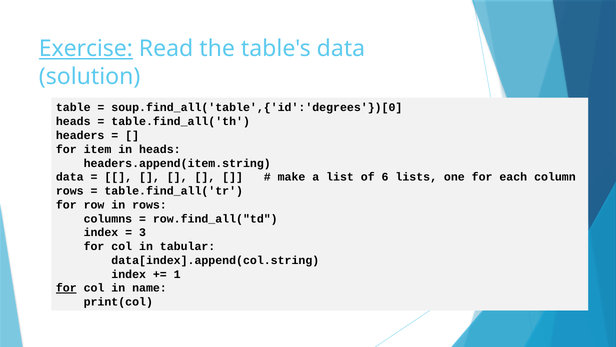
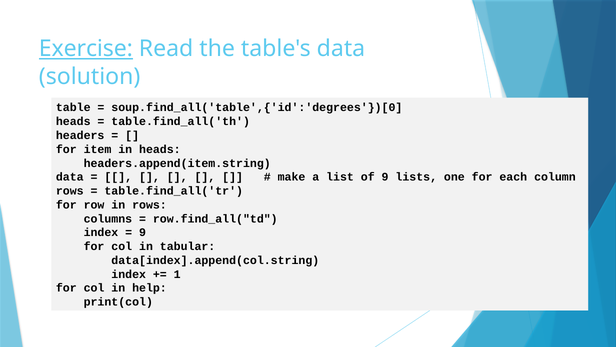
of 6: 6 -> 9
3 at (143, 232): 3 -> 9
for at (66, 288) underline: present -> none
name: name -> help
